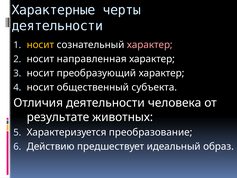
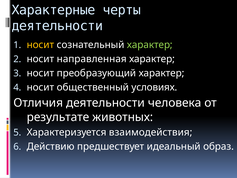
характер at (150, 45) colour: pink -> light green
субъекта: субъекта -> условиях
преобразование: преобразование -> взаимодействия
